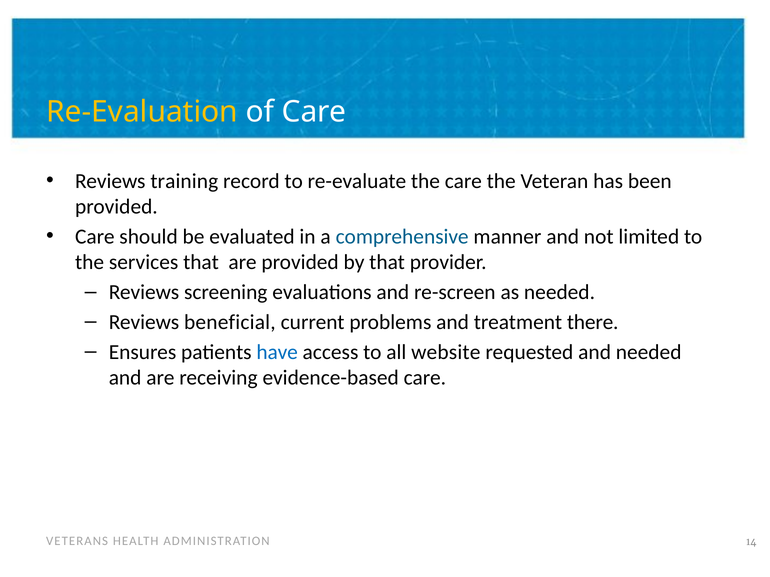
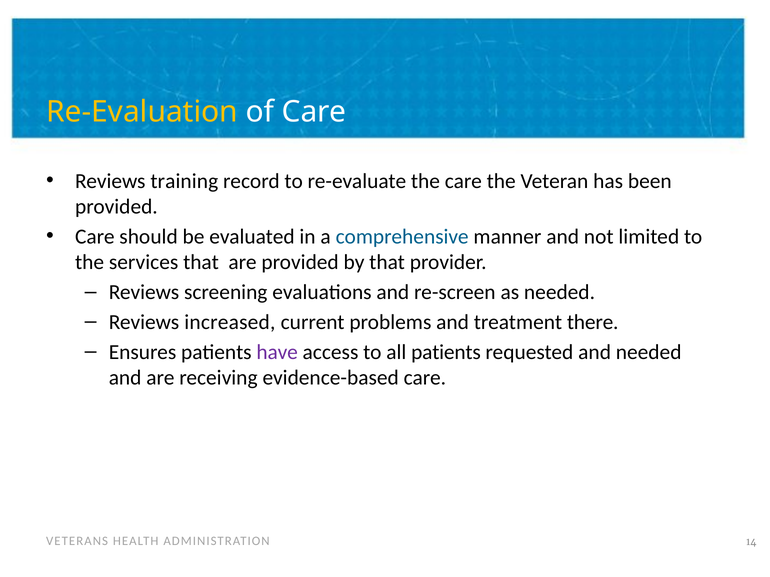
beneficial: beneficial -> increased
have colour: blue -> purple
all website: website -> patients
